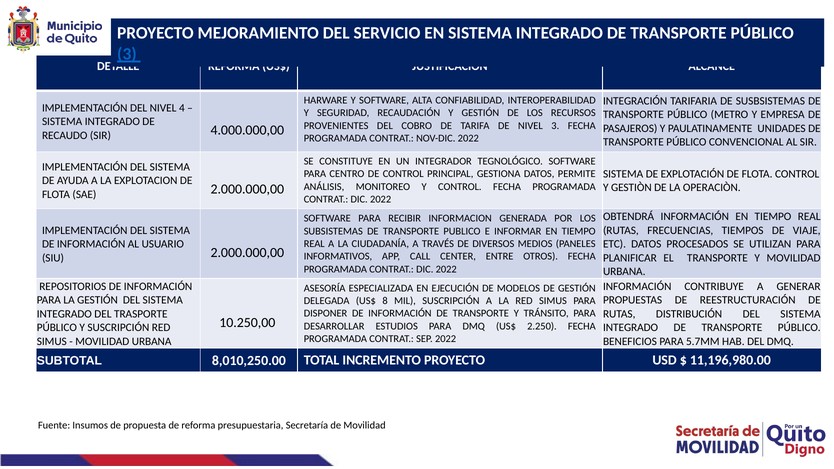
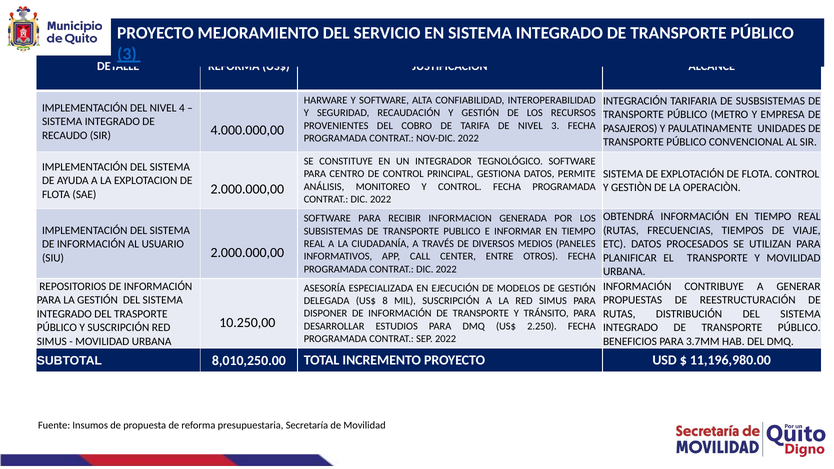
5.7MM: 5.7MM -> 3.7MM
